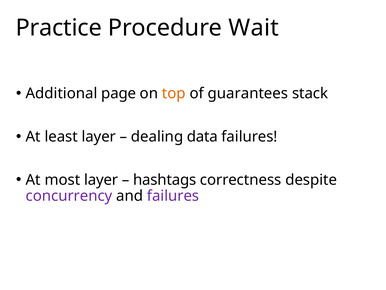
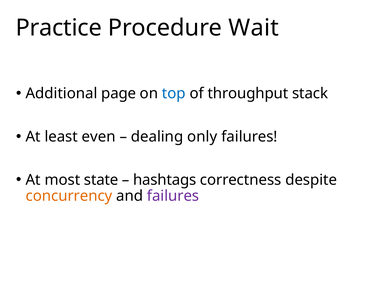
top colour: orange -> blue
guarantees: guarantees -> throughput
least layer: layer -> even
data: data -> only
most layer: layer -> state
concurrency colour: purple -> orange
